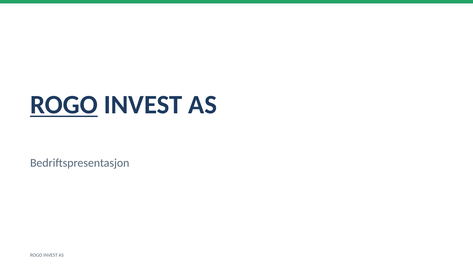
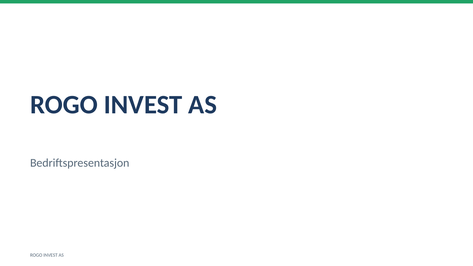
ROGO at (64, 105) underline: present -> none
